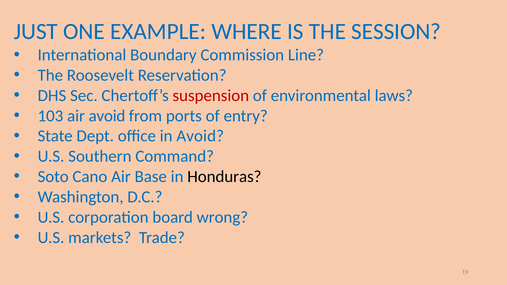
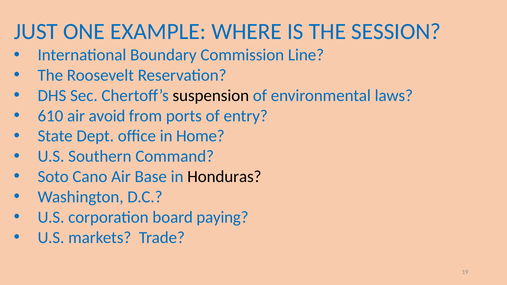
suspension colour: red -> black
103: 103 -> 610
in Avoid: Avoid -> Home
wrong: wrong -> paying
